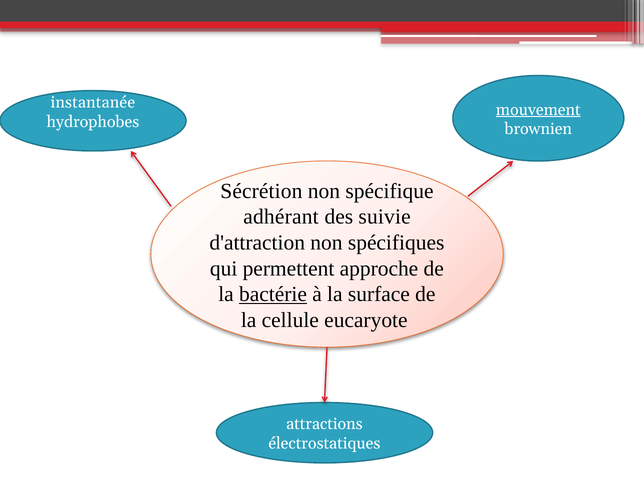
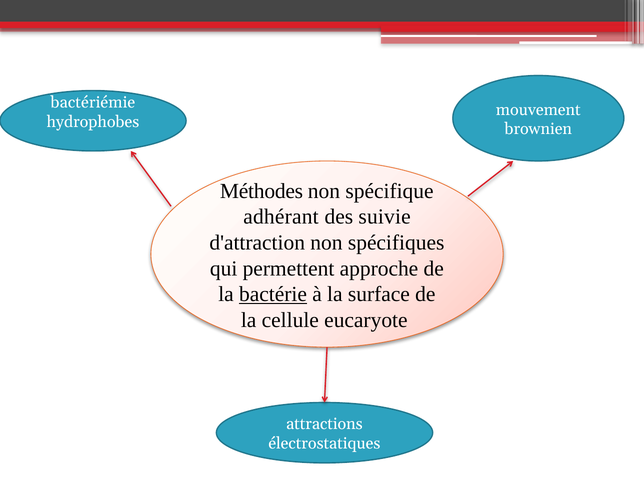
instantanée: instantanée -> bactériémie
mouvement underline: present -> none
Sécrétion: Sécrétion -> Méthodes
